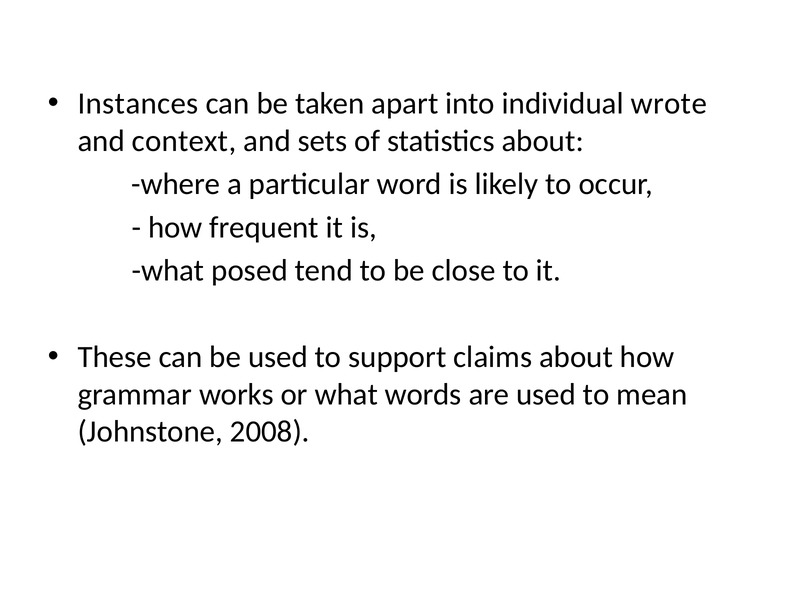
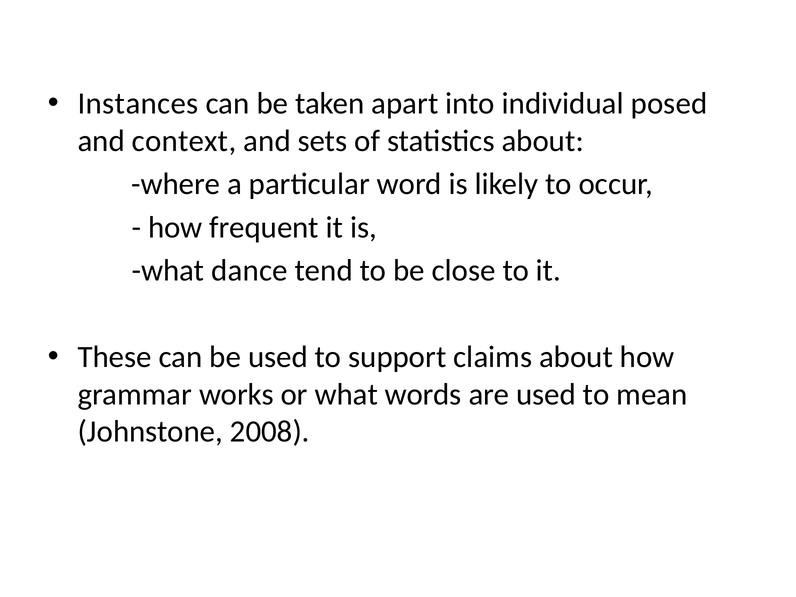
wrote: wrote -> posed
posed: posed -> dance
